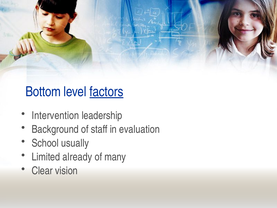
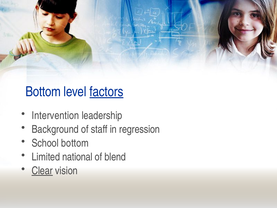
evaluation: evaluation -> regression
School usually: usually -> bottom
already: already -> national
many: many -> blend
Clear underline: none -> present
